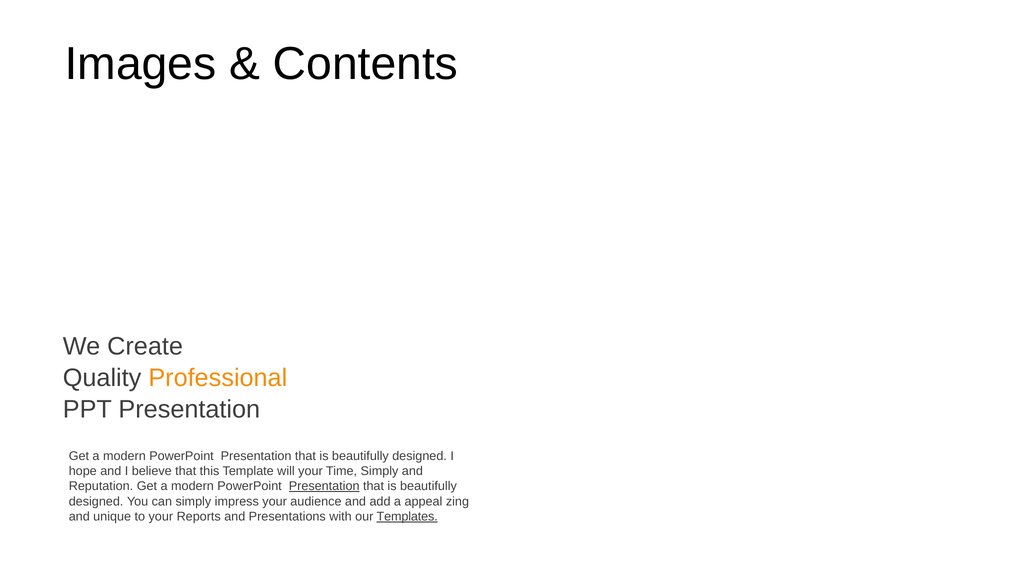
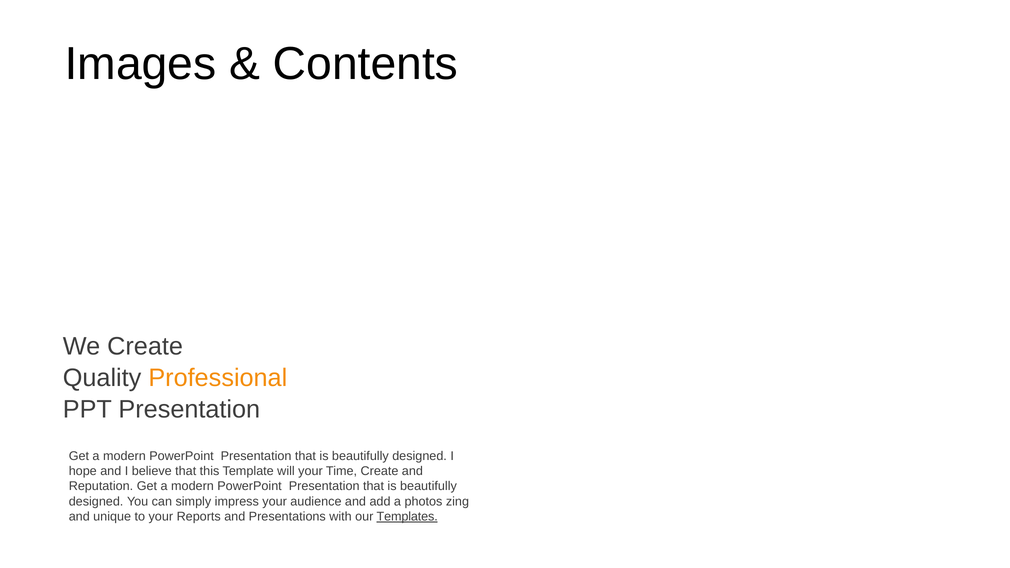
Time Simply: Simply -> Create
Presentation at (324, 486) underline: present -> none
appeal: appeal -> photos
